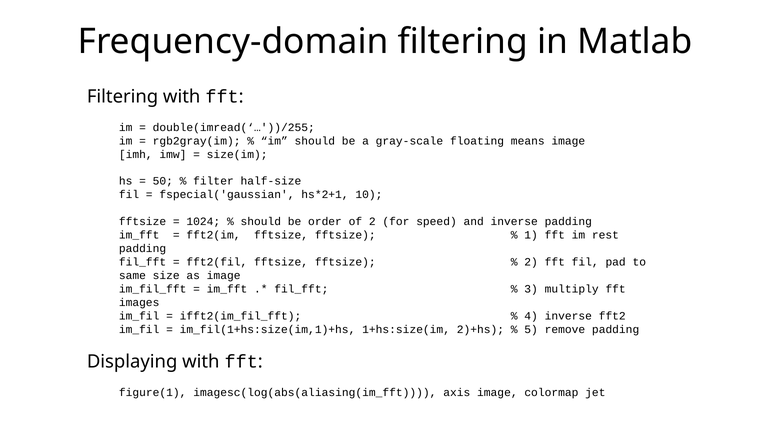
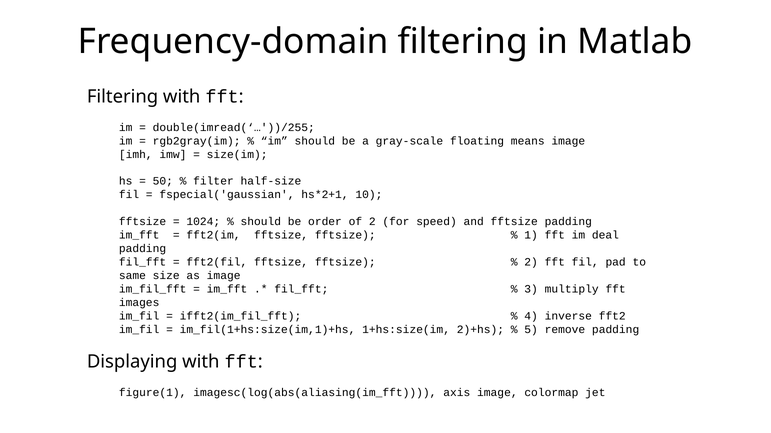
and inverse: inverse -> fftsize
rest: rest -> deal
